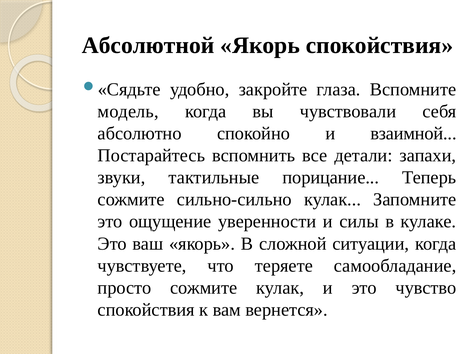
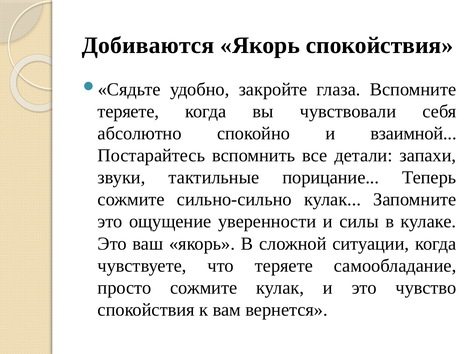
Абсолютной: Абсолютной -> Добиваются
модель at (128, 111): модель -> теряете
